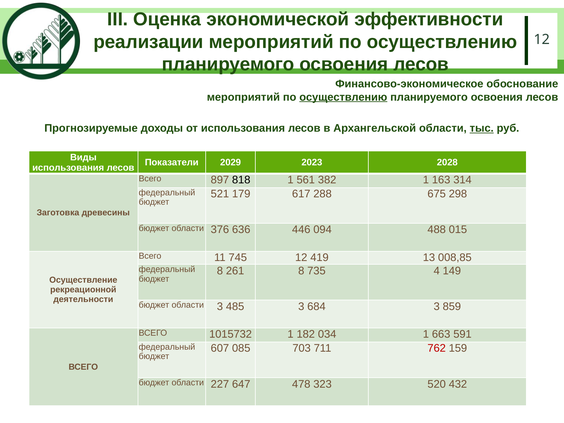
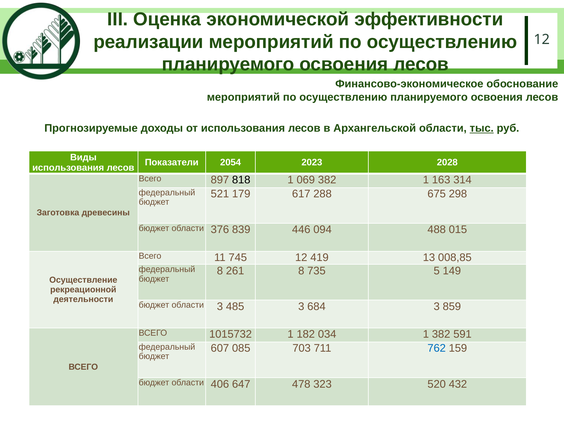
осуществлению at (343, 97) underline: present -> none
2029: 2029 -> 2054
561: 561 -> 069
636: 636 -> 839
4: 4 -> 5
1 663: 663 -> 382
762 colour: red -> blue
227: 227 -> 406
